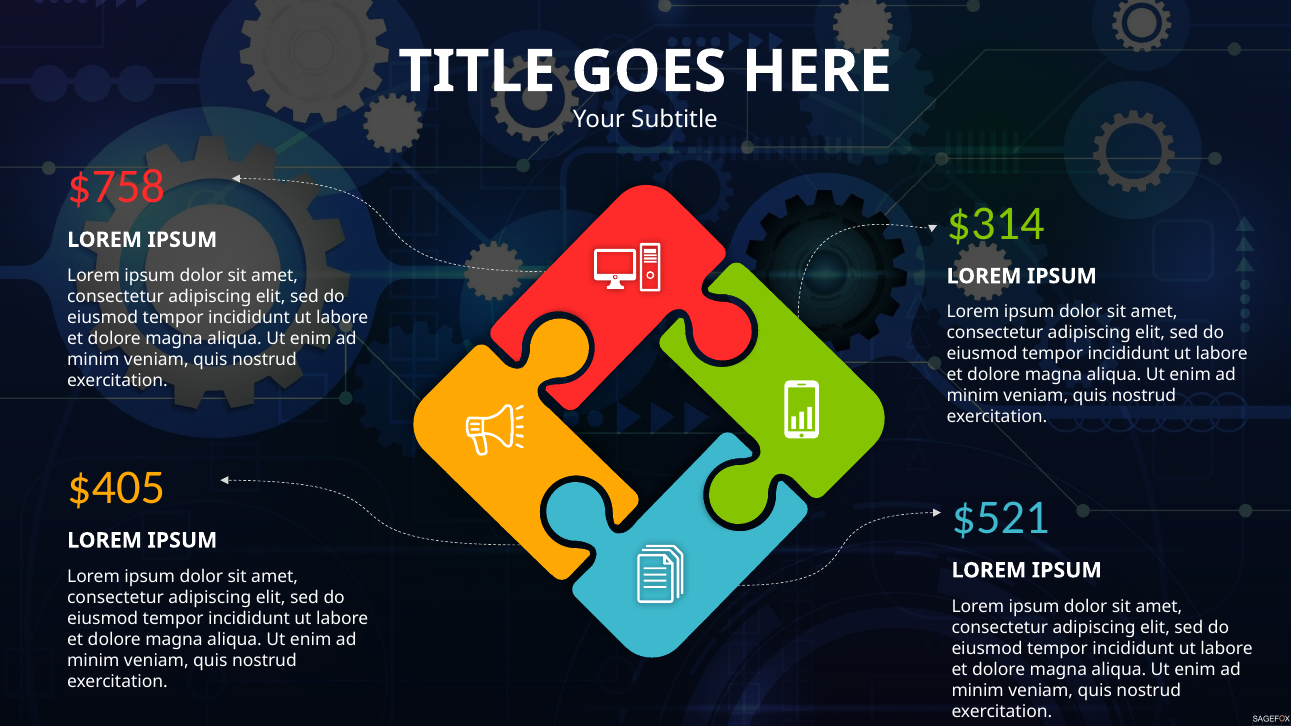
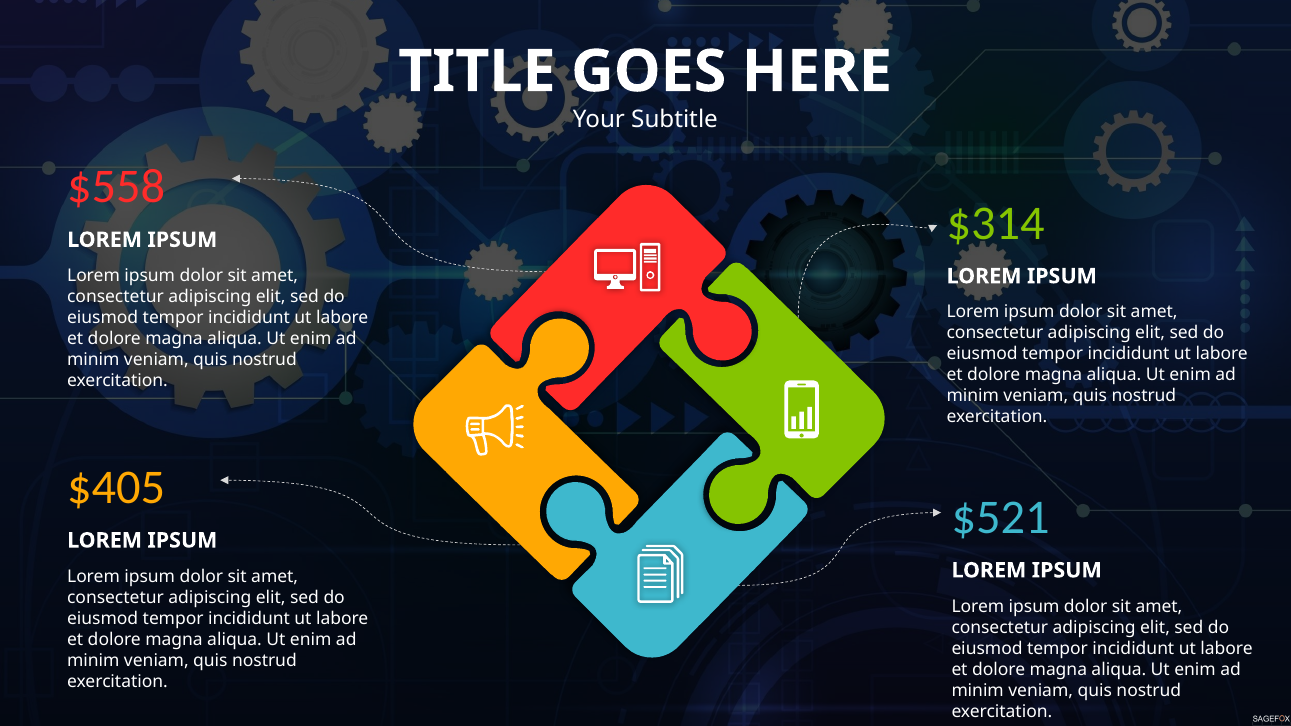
$758: $758 -> $558
